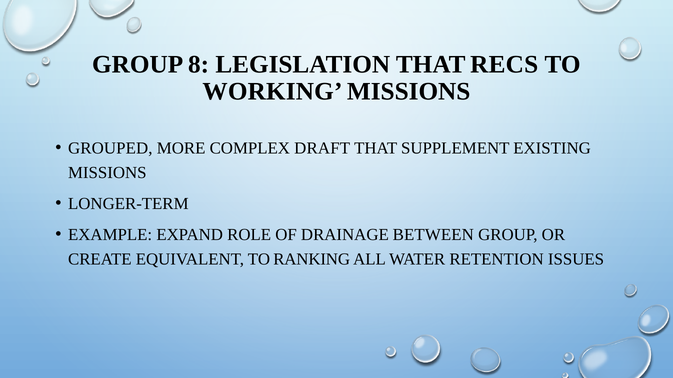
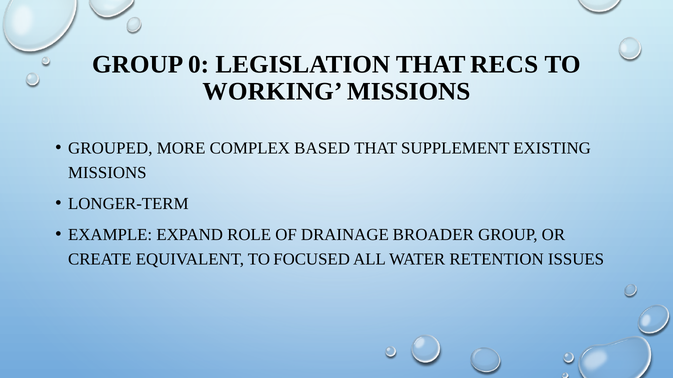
8: 8 -> 0
DRAFT: DRAFT -> BASED
BETWEEN: BETWEEN -> BROADER
RANKING: RANKING -> FOCUSED
